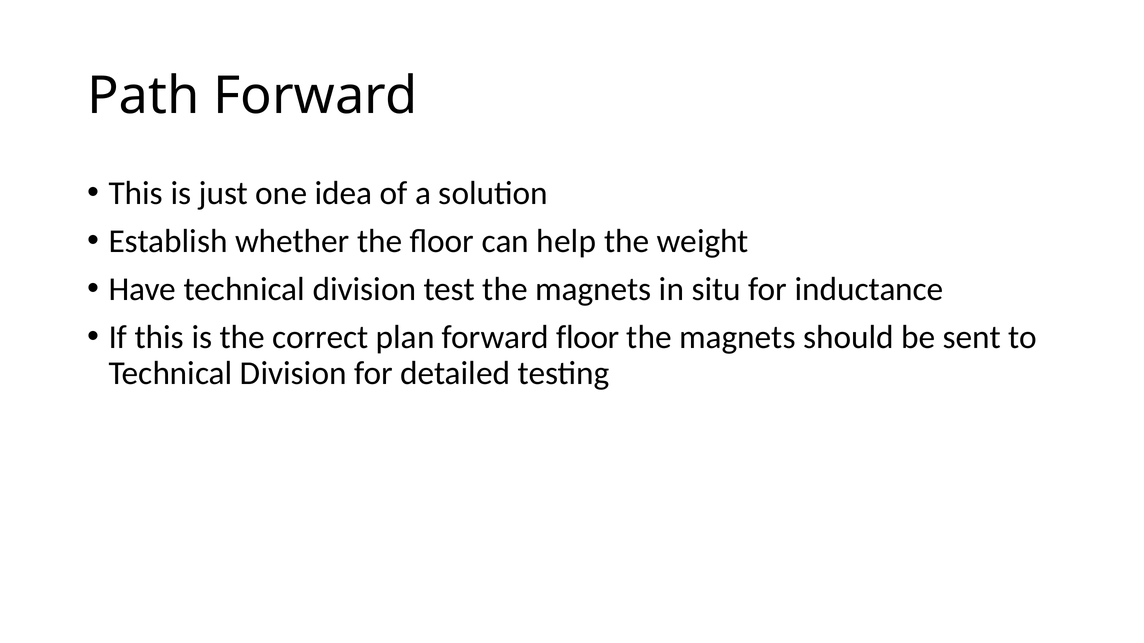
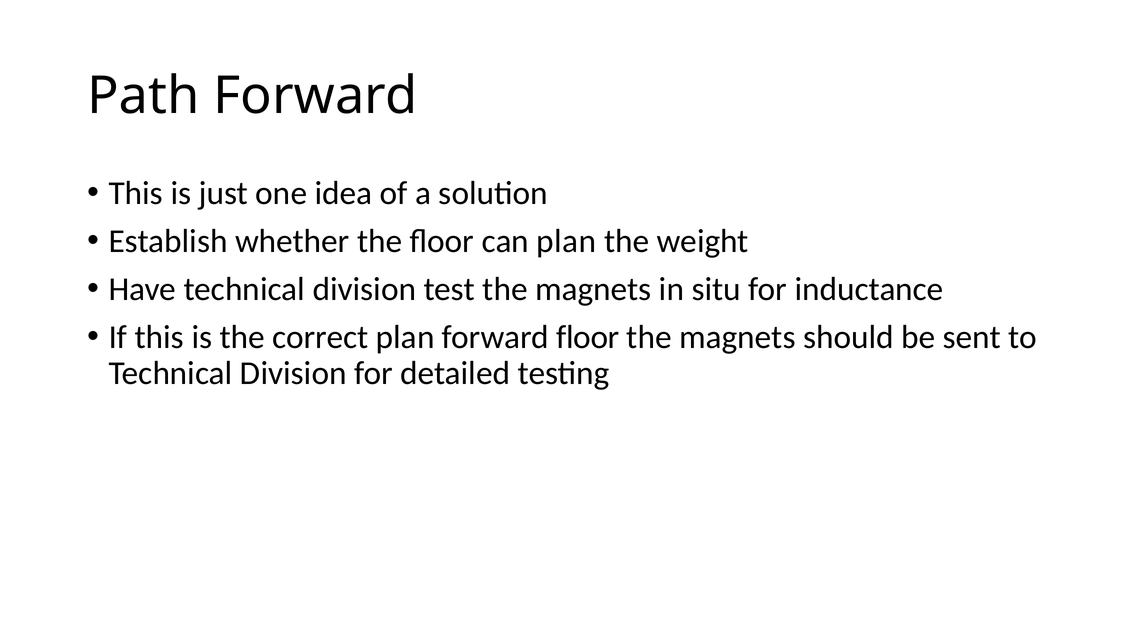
can help: help -> plan
